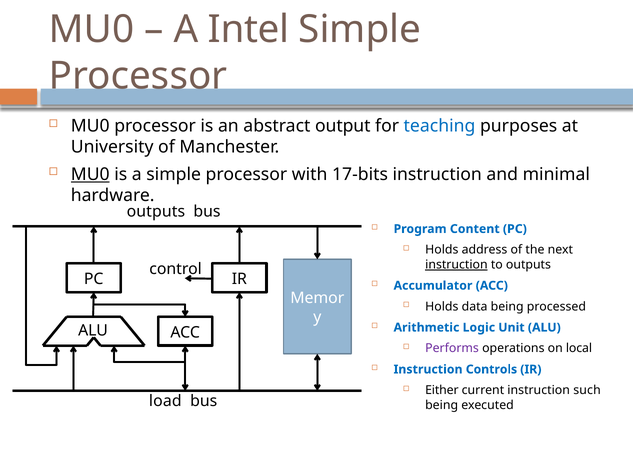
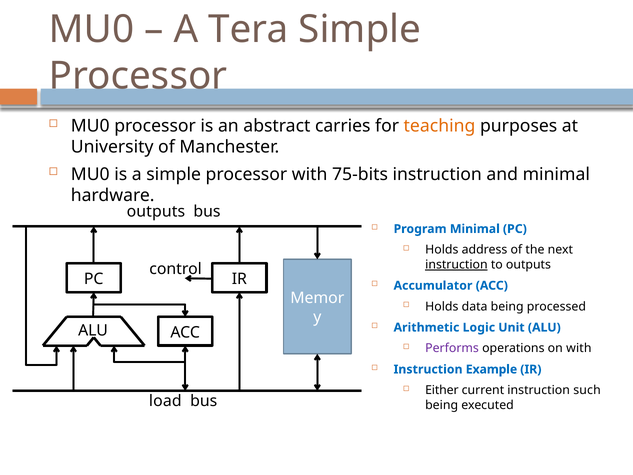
Intel: Intel -> Tera
output: output -> carries
teaching colour: blue -> orange
MU0 at (90, 174) underline: present -> none
17-bits: 17-bits -> 75-bits
Program Content: Content -> Minimal
on local: local -> with
Controls: Controls -> Example
